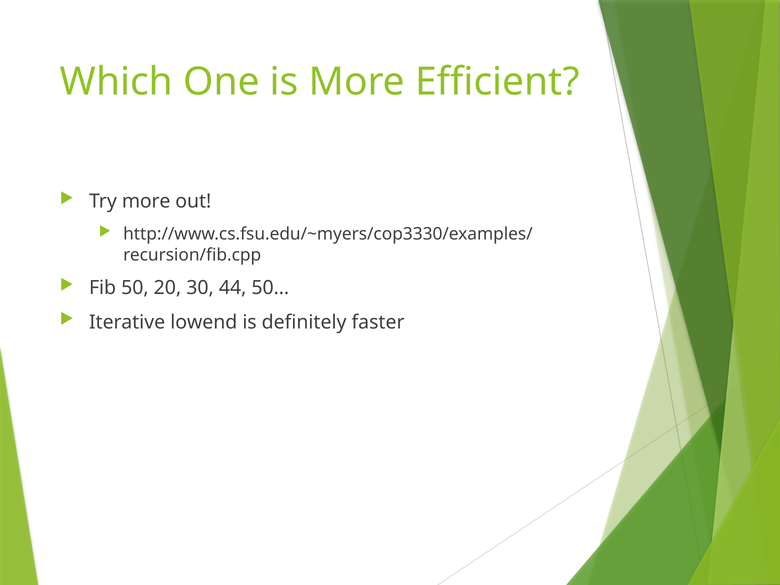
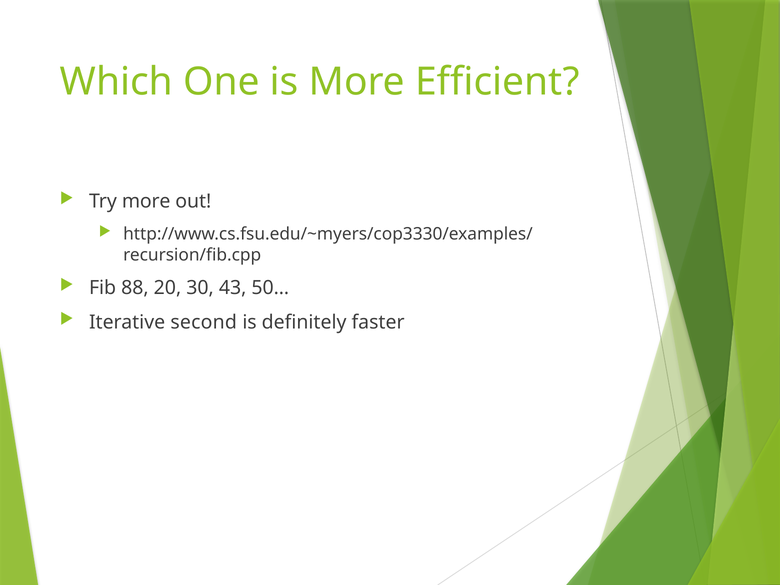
50: 50 -> 88
44: 44 -> 43
lowend: lowend -> second
